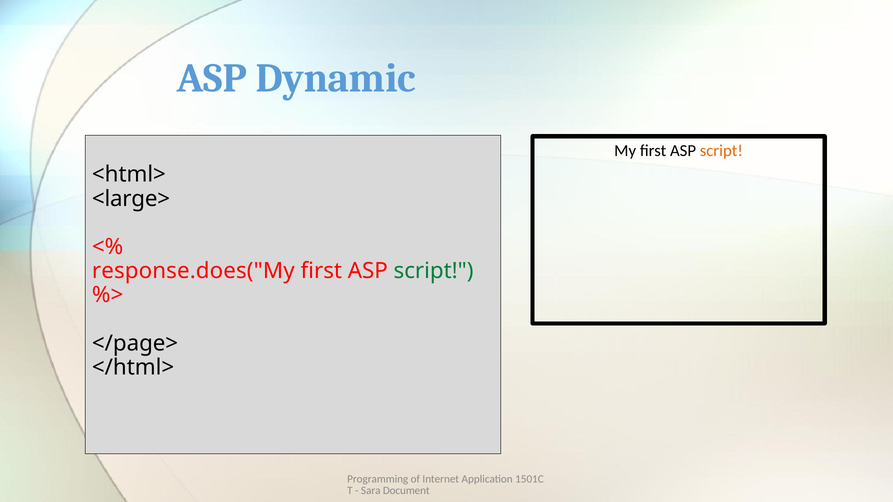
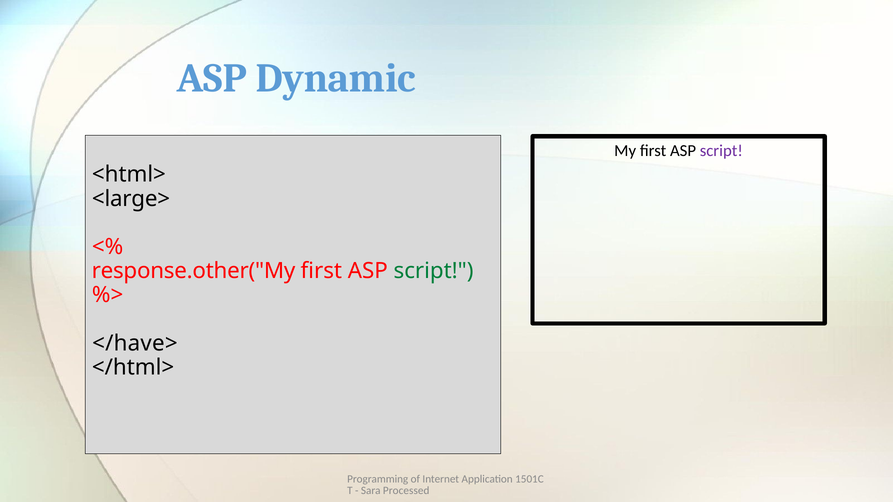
script at (721, 151) colour: orange -> purple
response.does("My: response.does("My -> response.other("My
</page>: </page> -> </have>
Document: Document -> Processed
